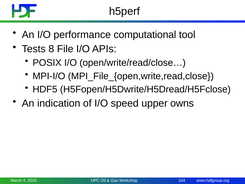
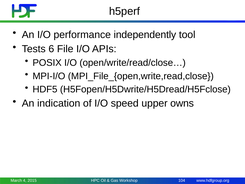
computational: computational -> independently
8: 8 -> 6
